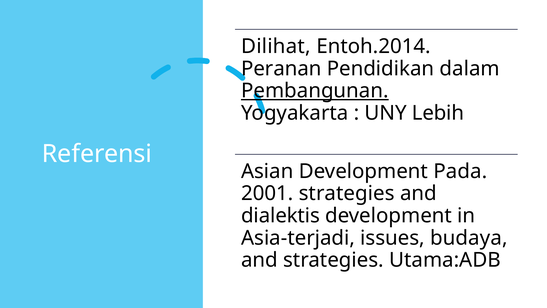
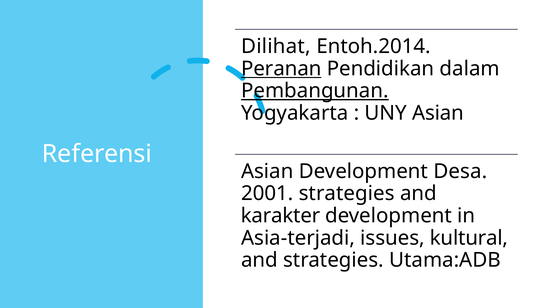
Peranan underline: none -> present
UNY Lebih: Lebih -> Asian
Pada: Pada -> Desa
dialektis: dialektis -> karakter
budaya: budaya -> kultural
